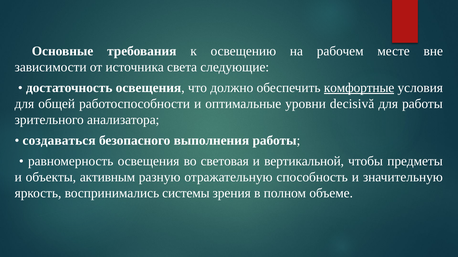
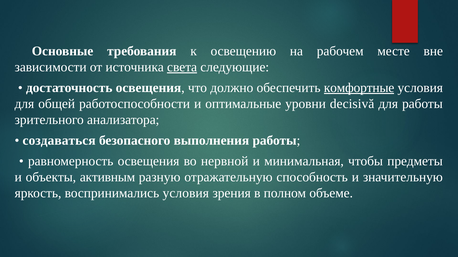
света underline: none -> present
световая: световая -> нервной
вертикальной: вертикальной -> минимальная
воспринимались системы: системы -> условия
